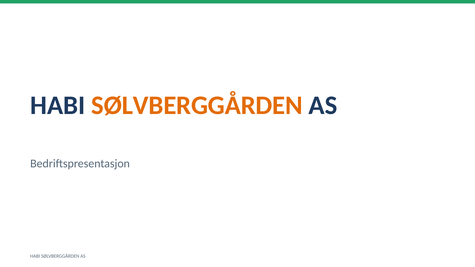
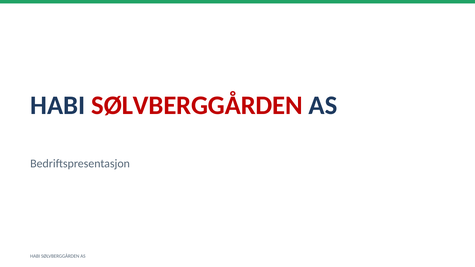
SØLVBERGGÅRDEN at (197, 105) colour: orange -> red
